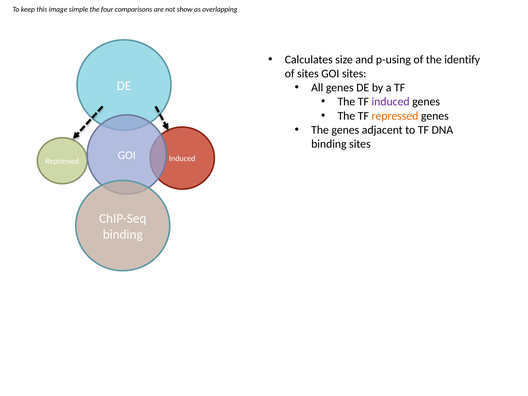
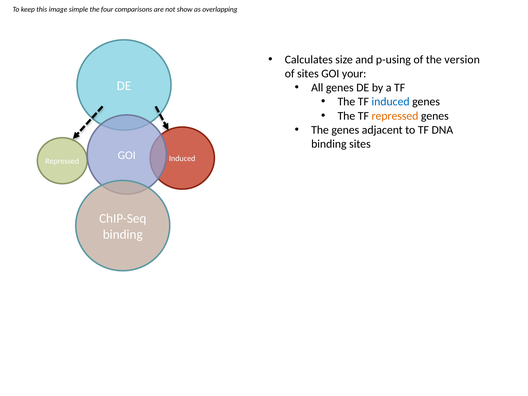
identify: identify -> version
GOI sites: sites -> your
induced at (391, 102) colour: purple -> blue
